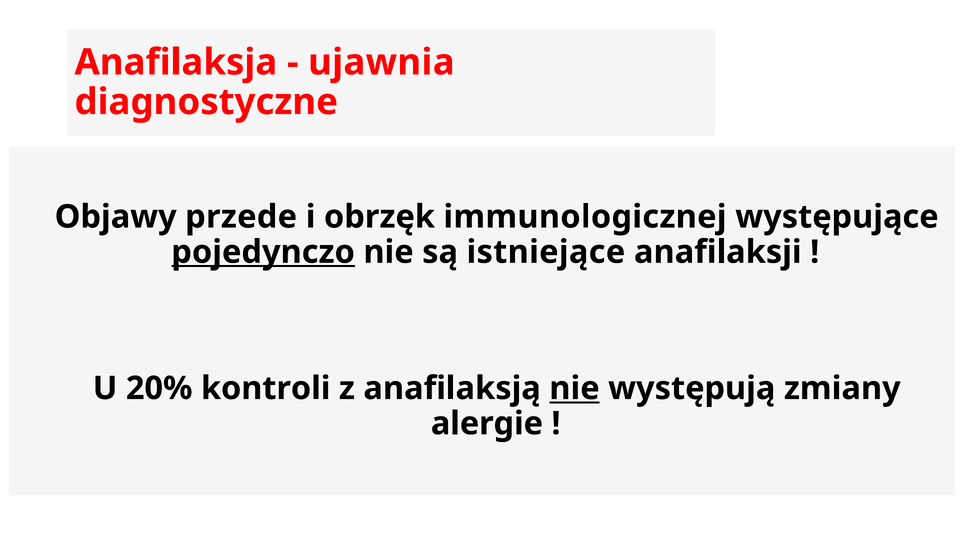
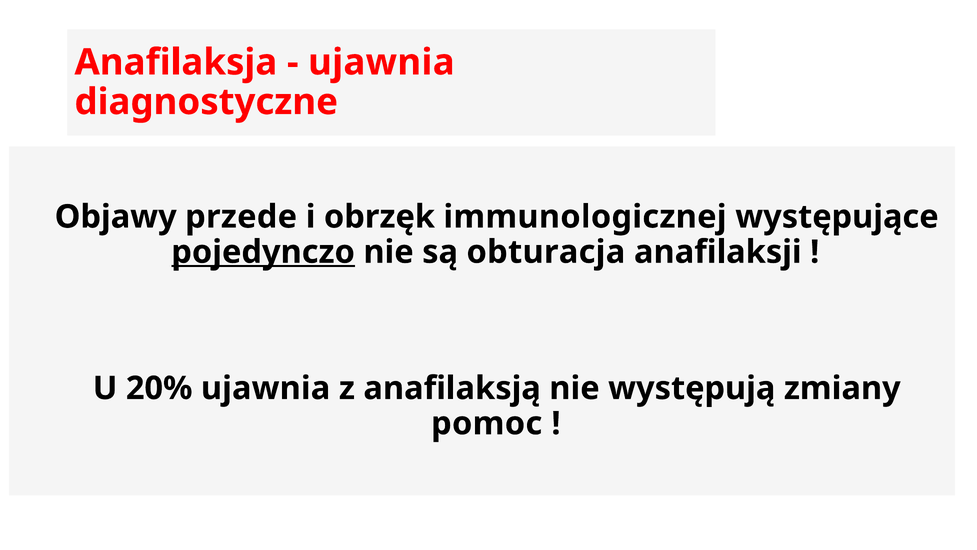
istniejące: istniejące -> obturacja
20% kontroli: kontroli -> ujawnia
nie at (574, 388) underline: present -> none
alergie: alergie -> pomoc
